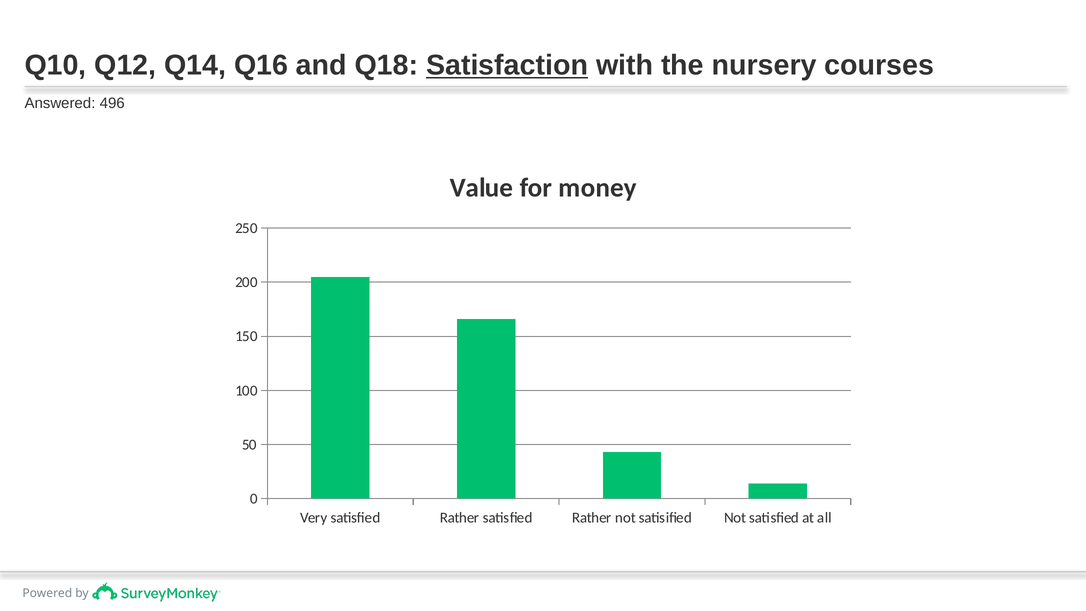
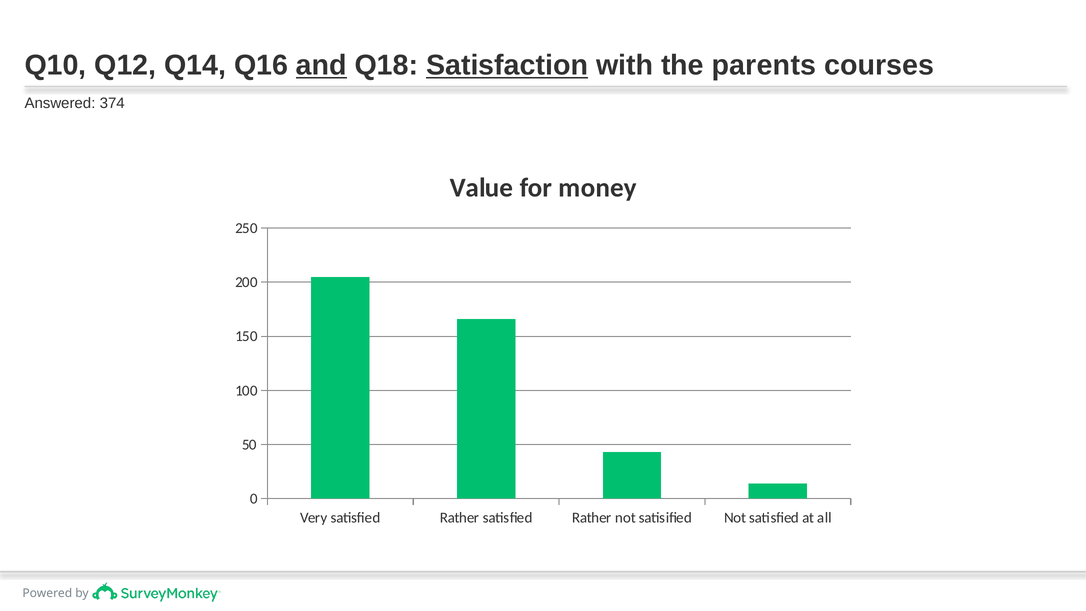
and underline: none -> present
nursery: nursery -> parents
496: 496 -> 374
